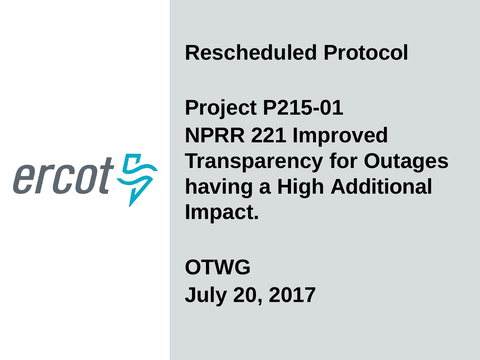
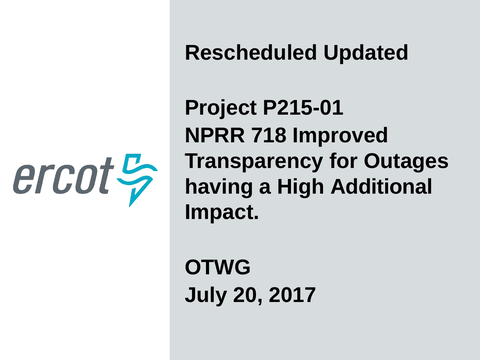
Protocol: Protocol -> Updated
221: 221 -> 718
